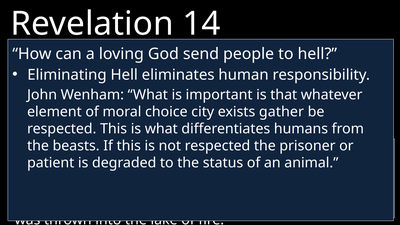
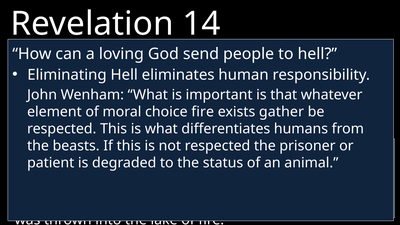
choice city: city -> fire
